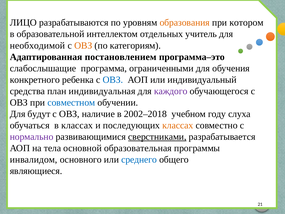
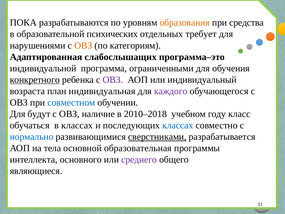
ЛИЦО: ЛИЦО -> ПОКА
котором: котором -> средства
интеллектом: интеллектом -> психических
учитель: учитель -> требует
необходимой: необходимой -> нарушениями
постановлением: постановлением -> слабослышащих
слабослышащие: слабослышащие -> индивидуальной
конкретного underline: none -> present
ОВЗ at (113, 80) colour: blue -> purple
средства: средства -> возраста
2002–2018: 2002–2018 -> 2010–2018
слуха: слуха -> класс
классах at (178, 125) colour: orange -> blue
нормально colour: purple -> blue
инвалидом: инвалидом -> интеллекта
среднего colour: blue -> purple
